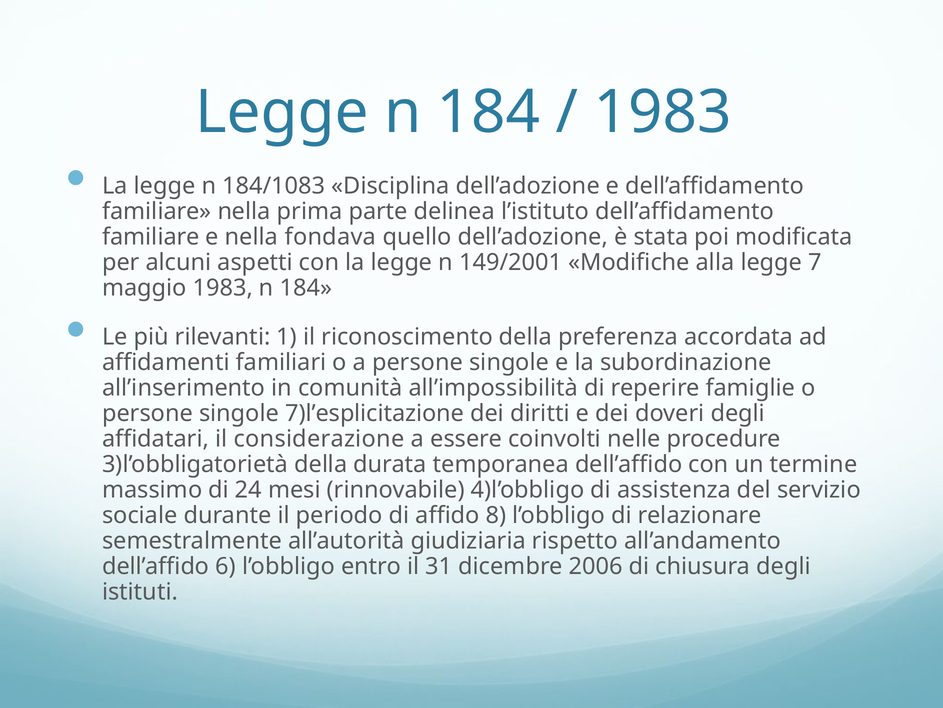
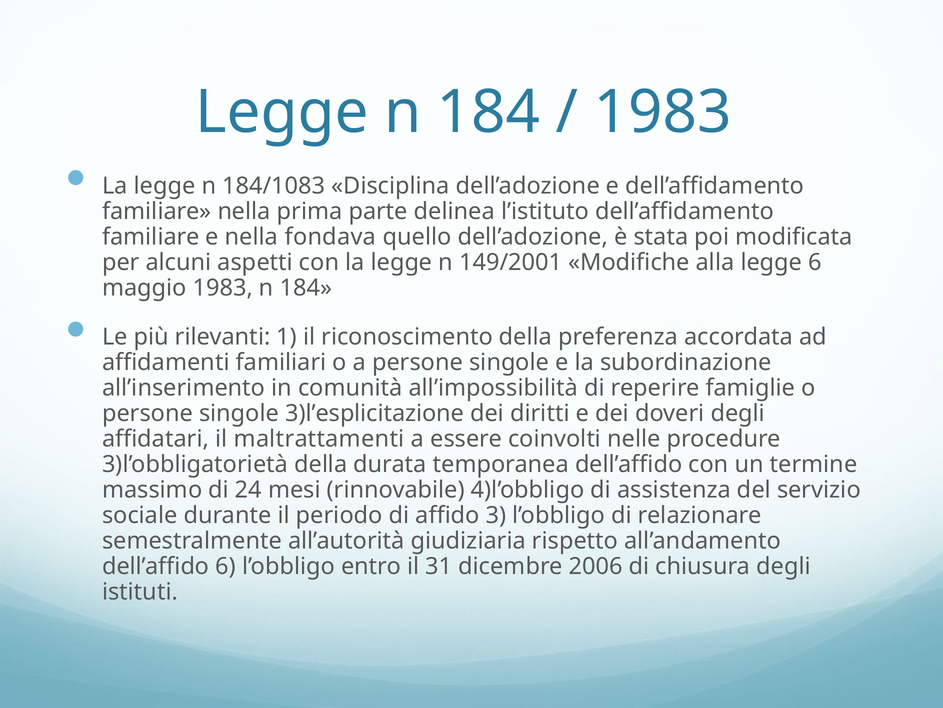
legge 7: 7 -> 6
7)l’esplicitazione: 7)l’esplicitazione -> 3)l’esplicitazione
considerazione: considerazione -> maltrattamenti
8: 8 -> 3
